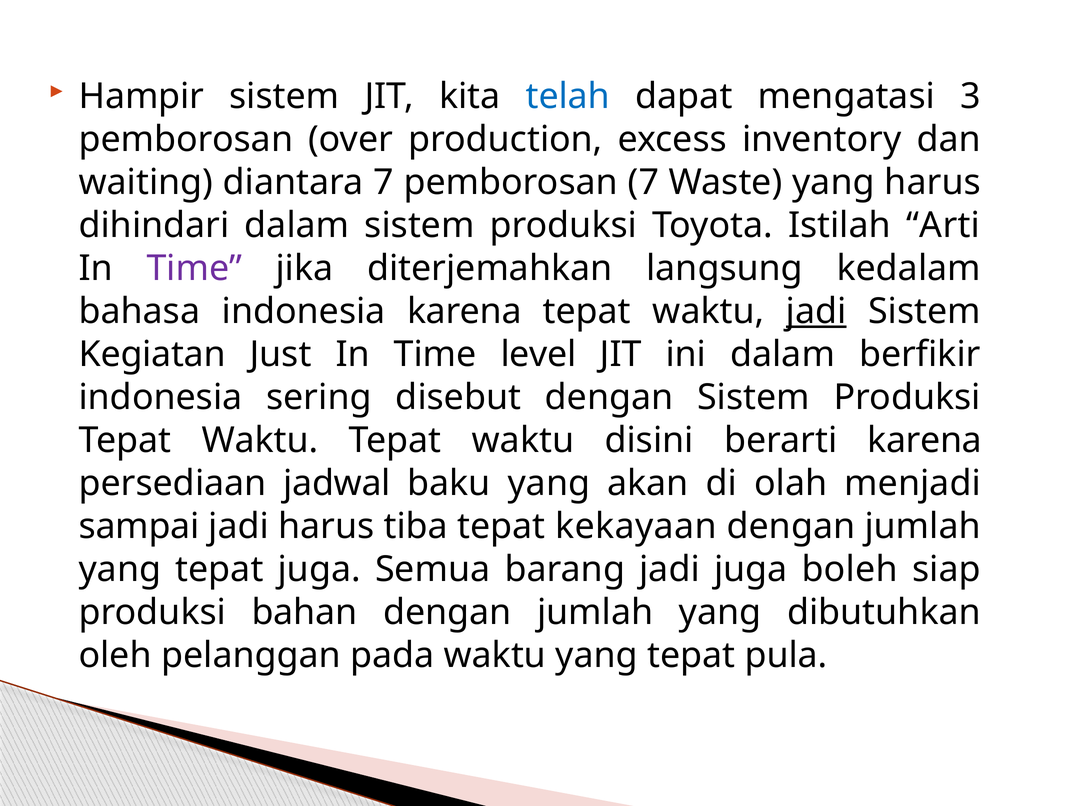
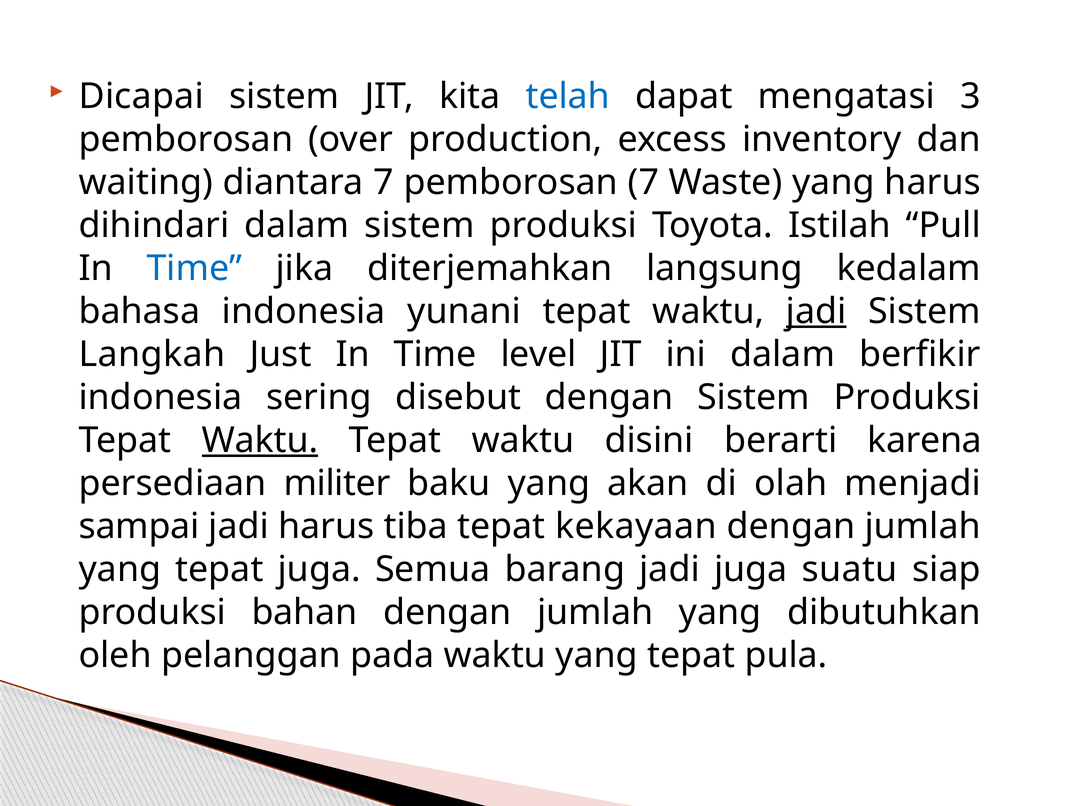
Hampir: Hampir -> Dicapai
Arti: Arti -> Pull
Time at (194, 268) colour: purple -> blue
indonesia karena: karena -> yunani
Kegiatan: Kegiatan -> Langkah
Waktu at (260, 440) underline: none -> present
jadwal: jadwal -> militer
boleh: boleh -> suatu
